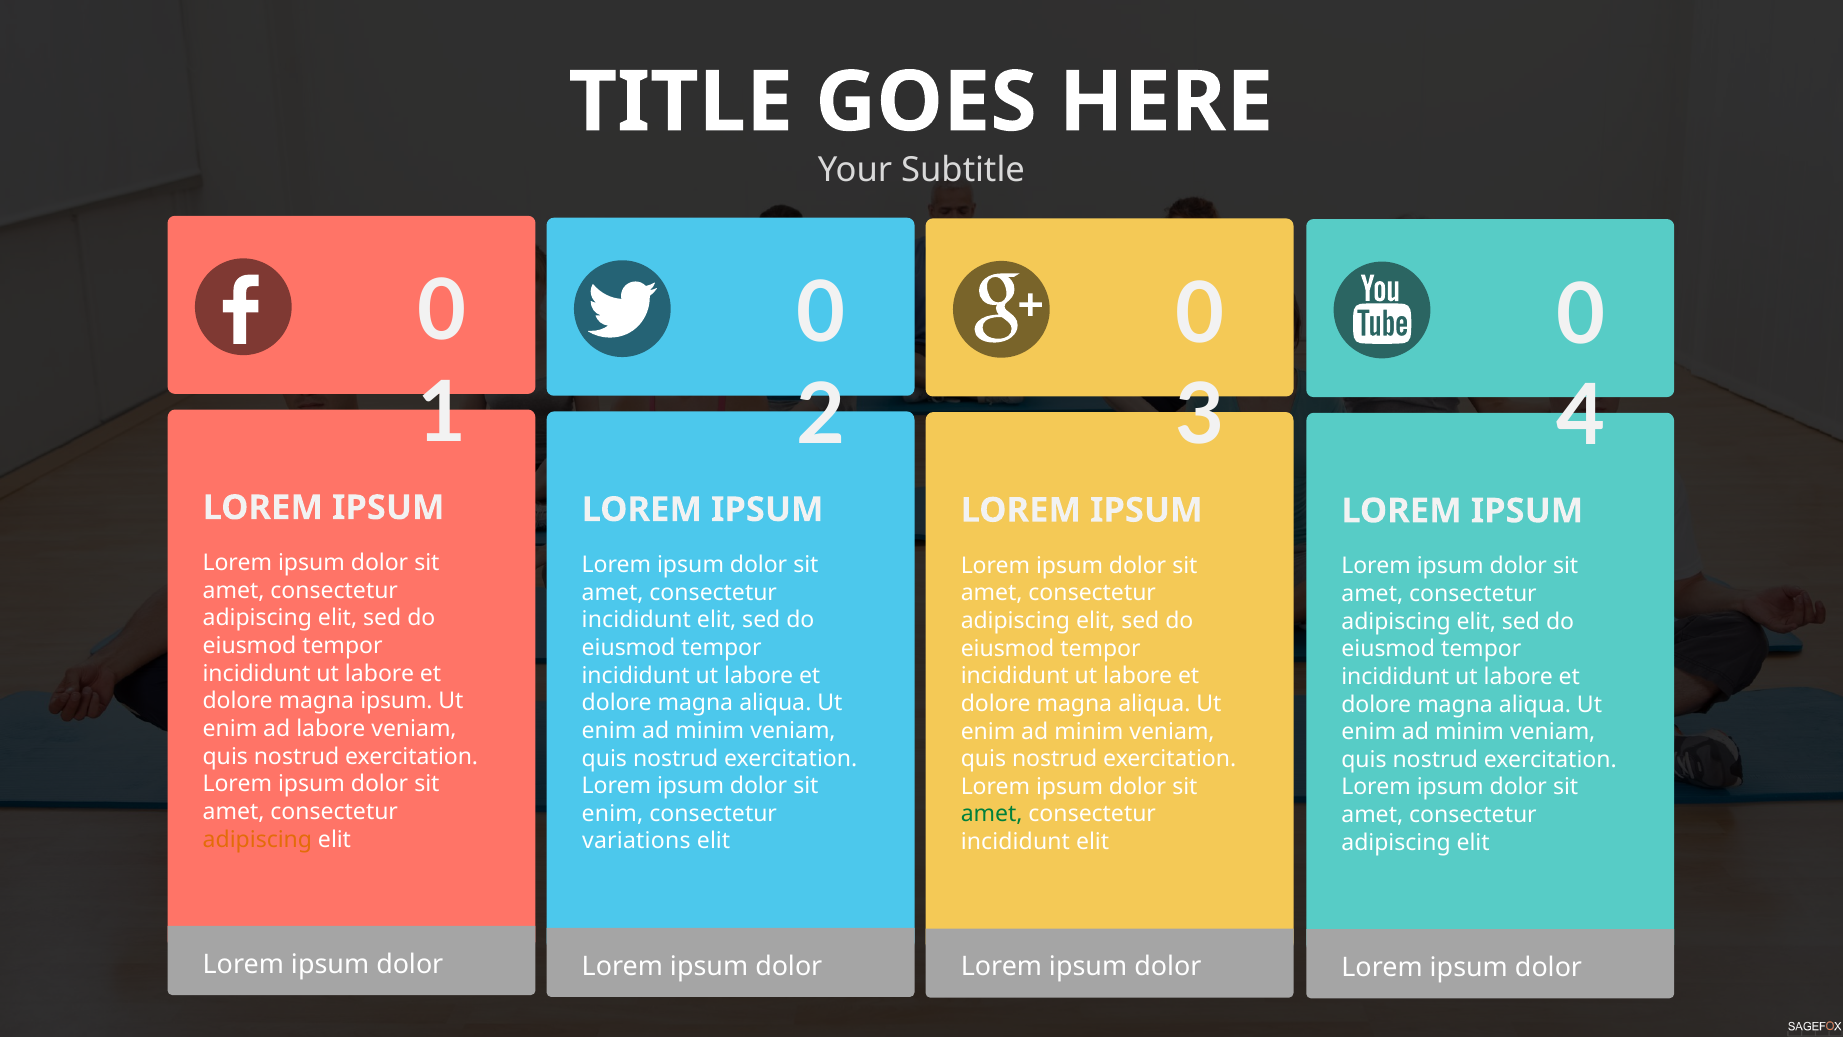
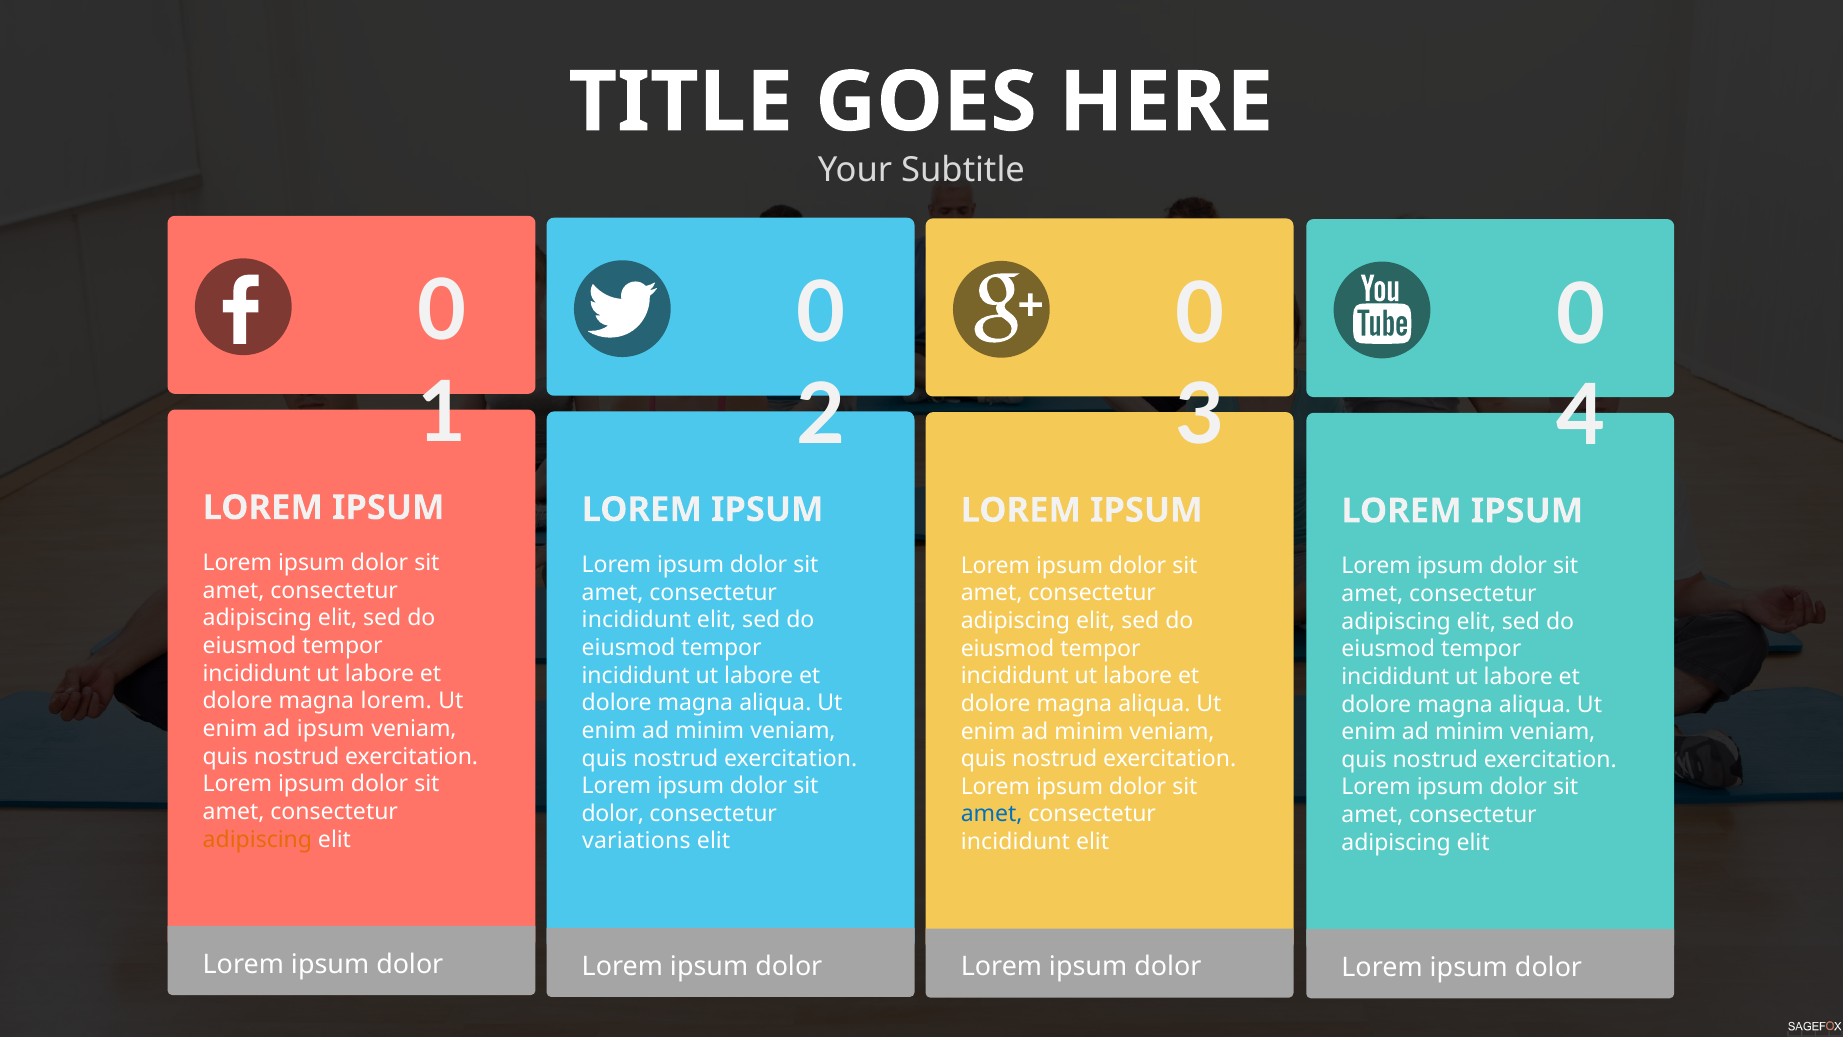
magna ipsum: ipsum -> lorem
ad labore: labore -> ipsum
enim at (613, 813): enim -> dolor
amet at (992, 814) colour: green -> blue
